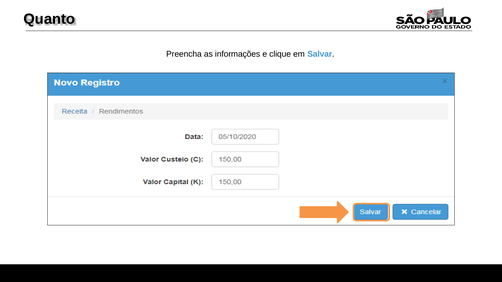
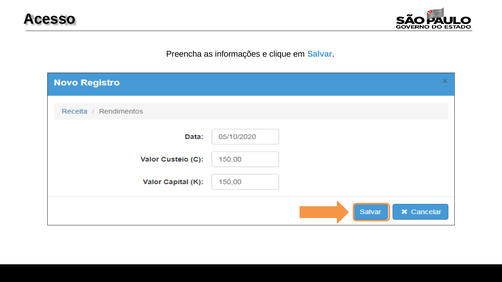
Quanto: Quanto -> Acesso
